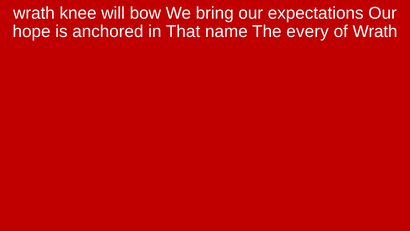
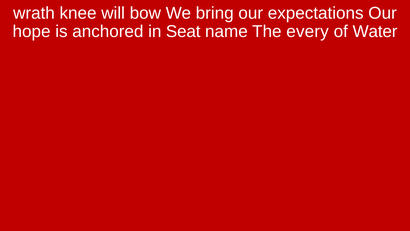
That: That -> Seat
of Wrath: Wrath -> Water
